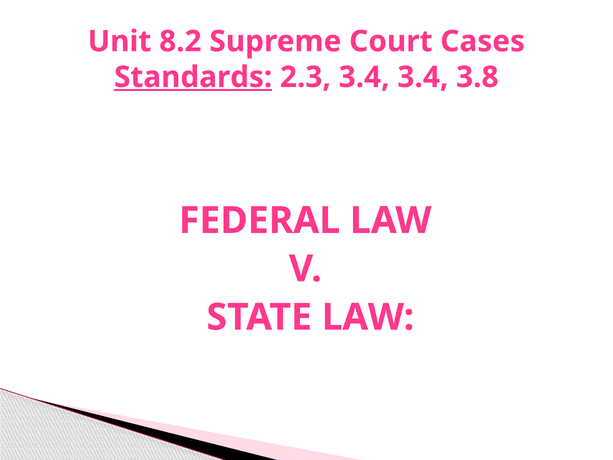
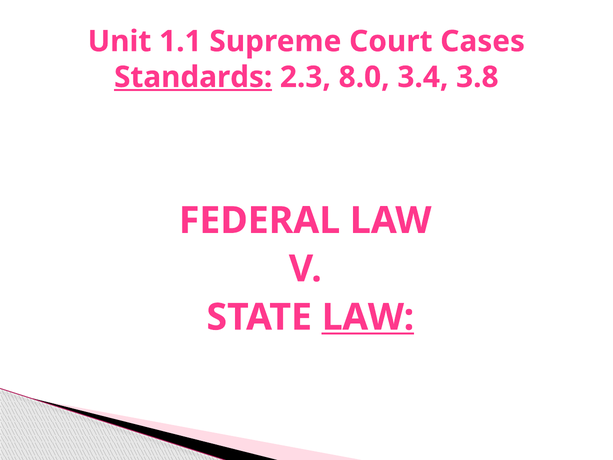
8.2: 8.2 -> 1.1
2.3 3.4: 3.4 -> 8.0
LAW at (368, 317) underline: none -> present
